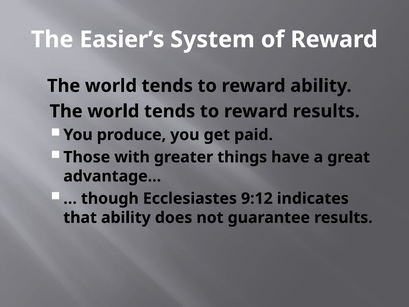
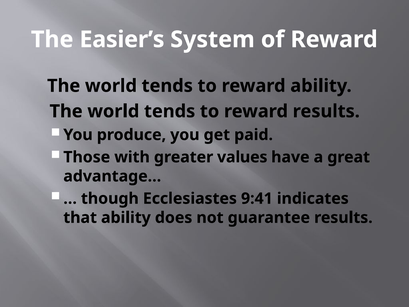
things: things -> values
9:12: 9:12 -> 9:41
